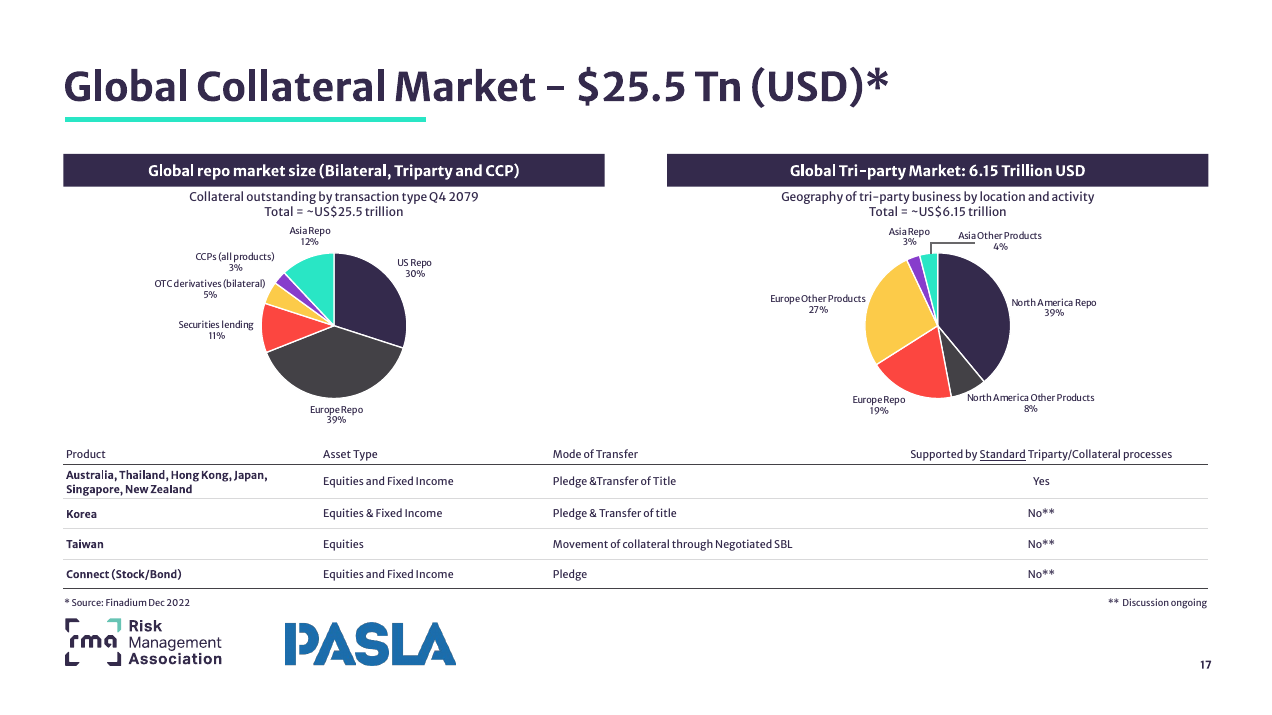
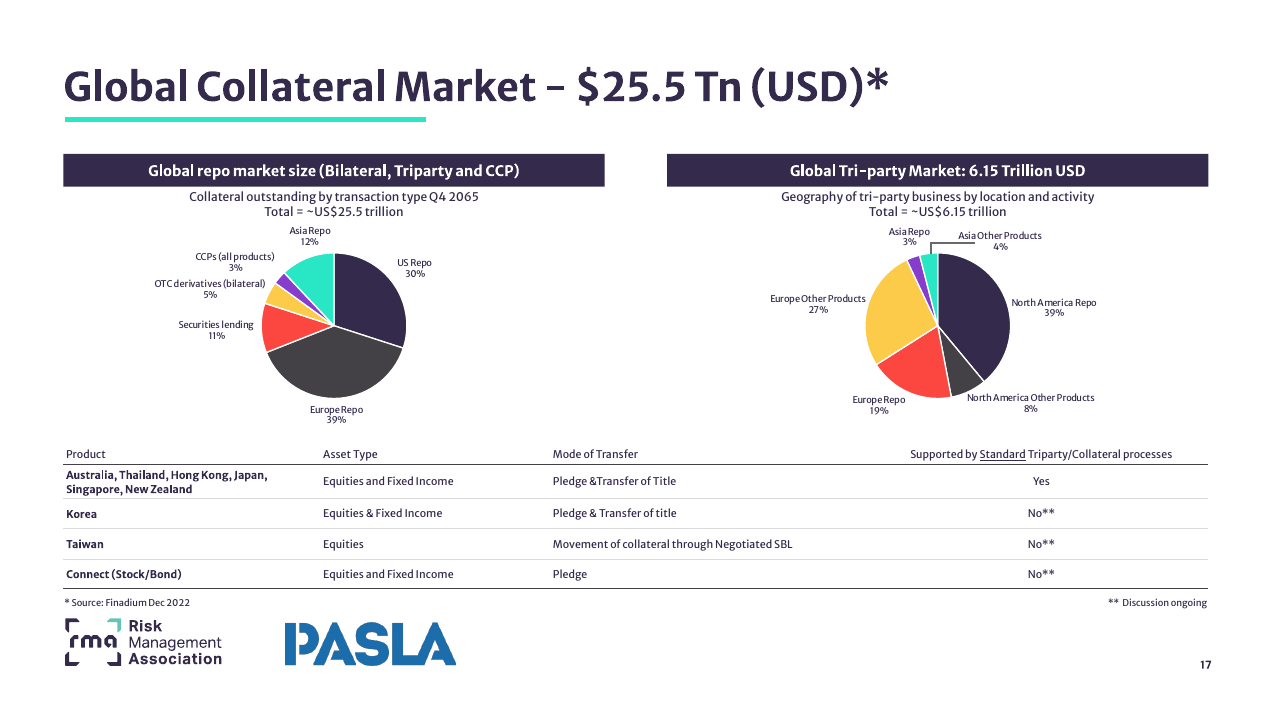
2079: 2079 -> 2065
